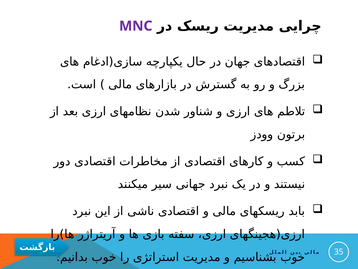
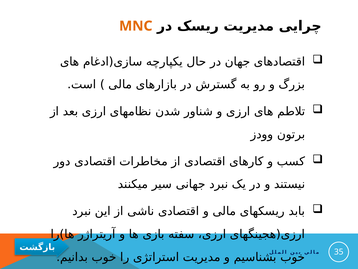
MNC colour: purple -> orange
